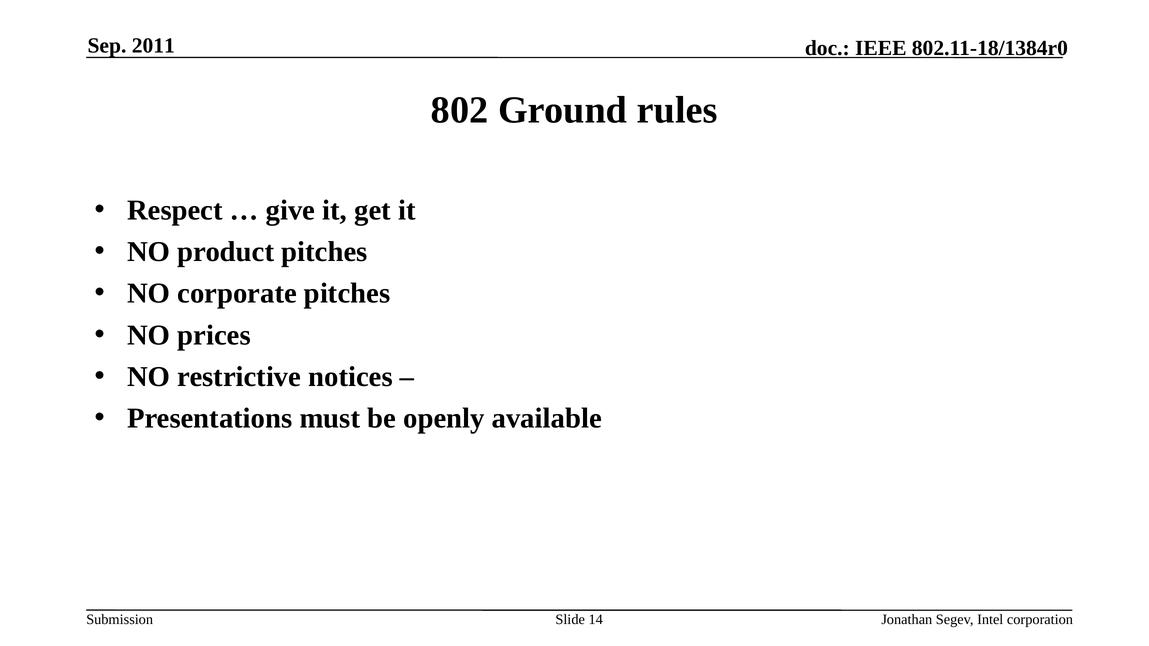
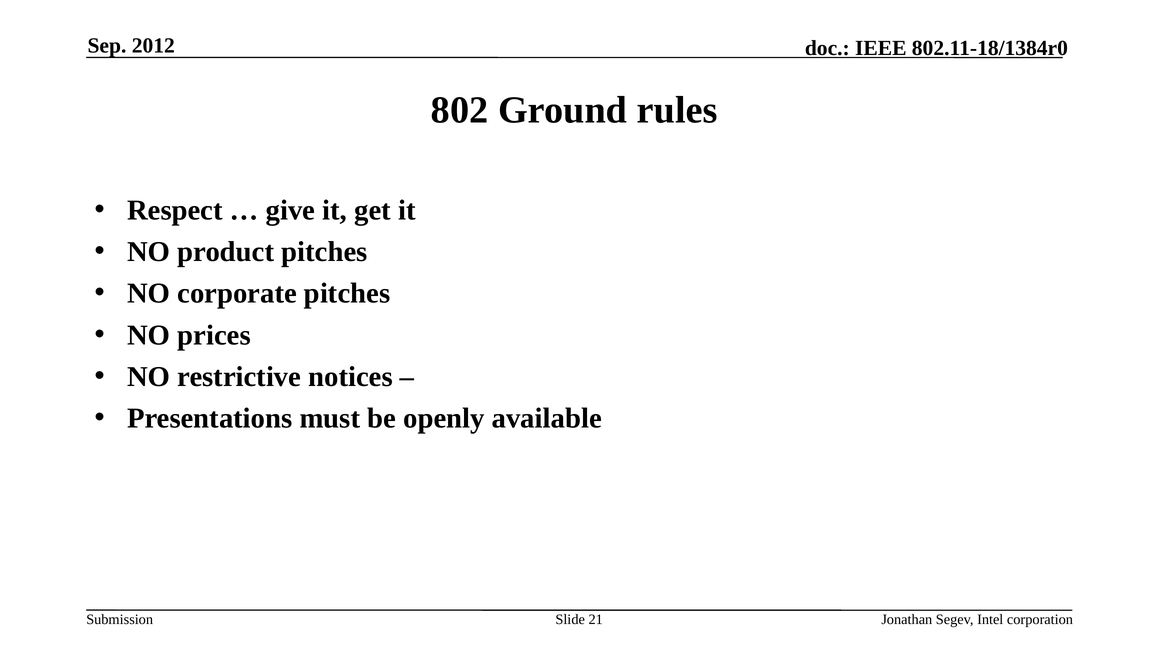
2011: 2011 -> 2012
14: 14 -> 21
